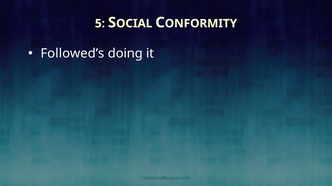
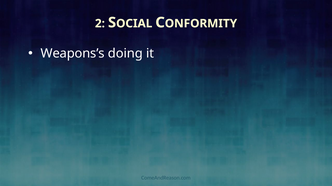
5: 5 -> 2
Followed’s: Followed’s -> Weapons’s
